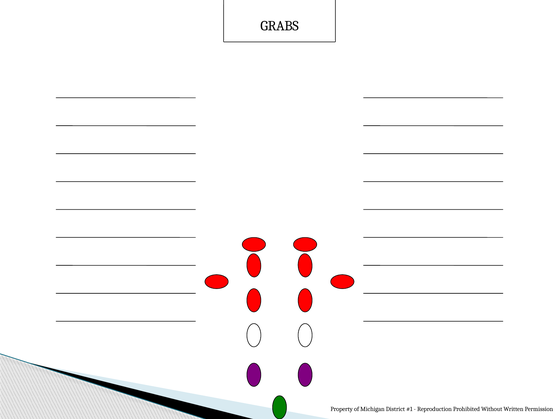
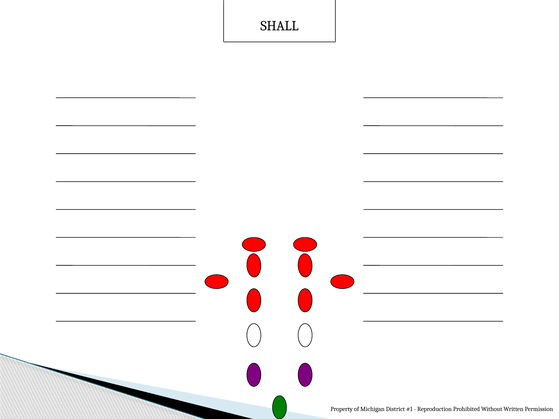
GRABS: GRABS -> SHALL
